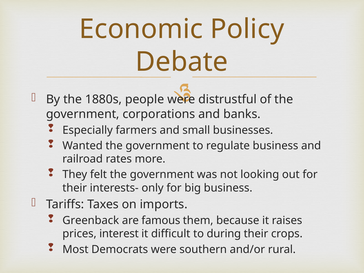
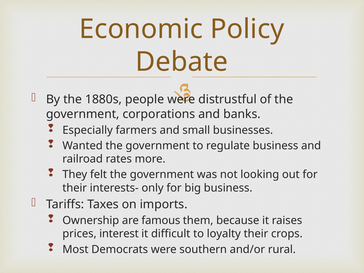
Greenback: Greenback -> Ownership
during: during -> loyalty
